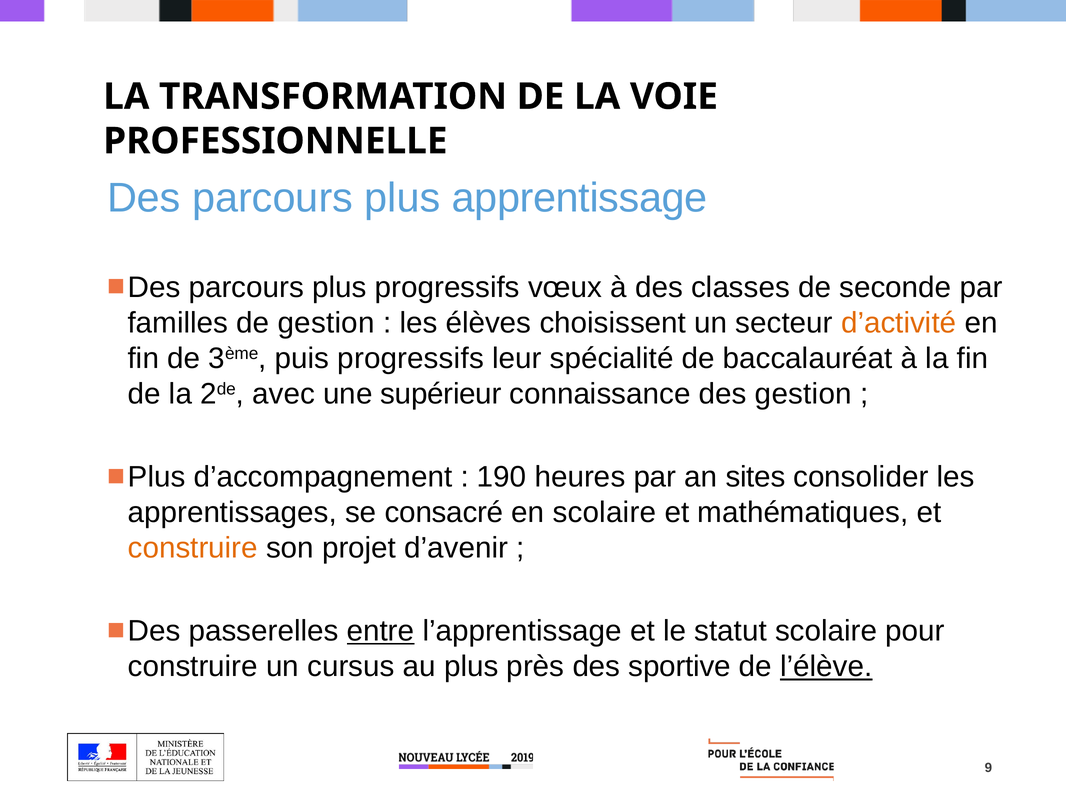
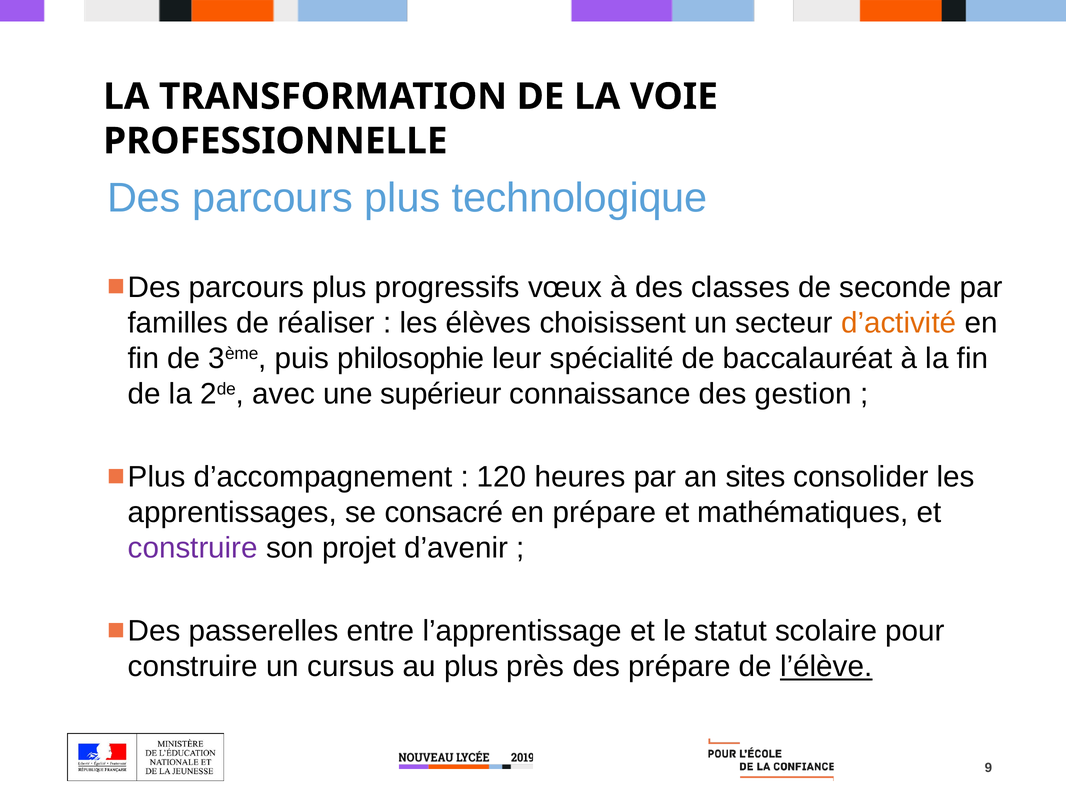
apprentissage: apprentissage -> technologique
de gestion: gestion -> réaliser
puis progressifs: progressifs -> philosophie
190: 190 -> 120
en scolaire: scolaire -> prépare
construire at (193, 548) colour: orange -> purple
entre underline: present -> none
des sportive: sportive -> prépare
